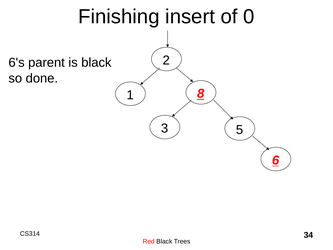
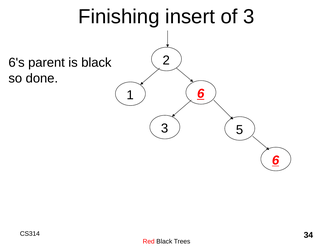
of 0: 0 -> 3
1 8: 8 -> 6
